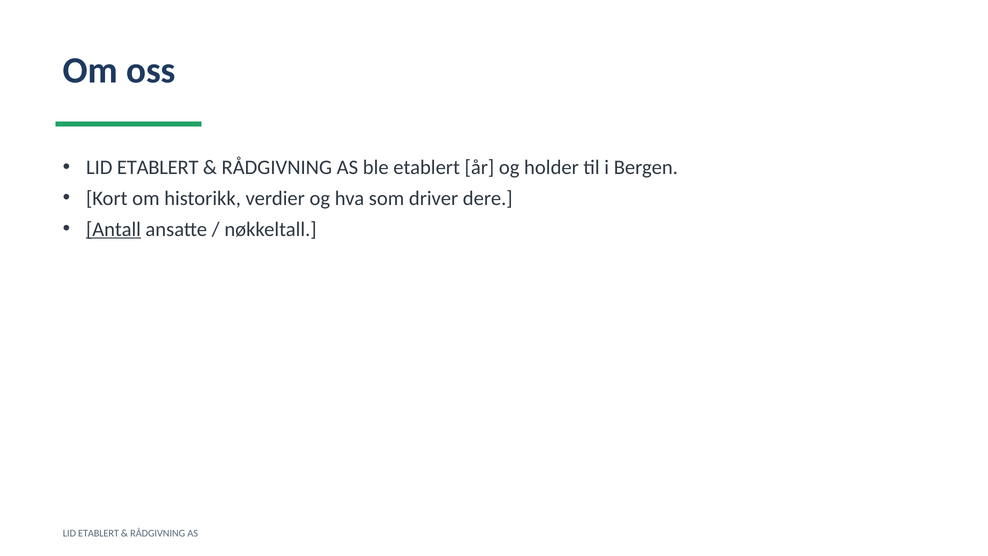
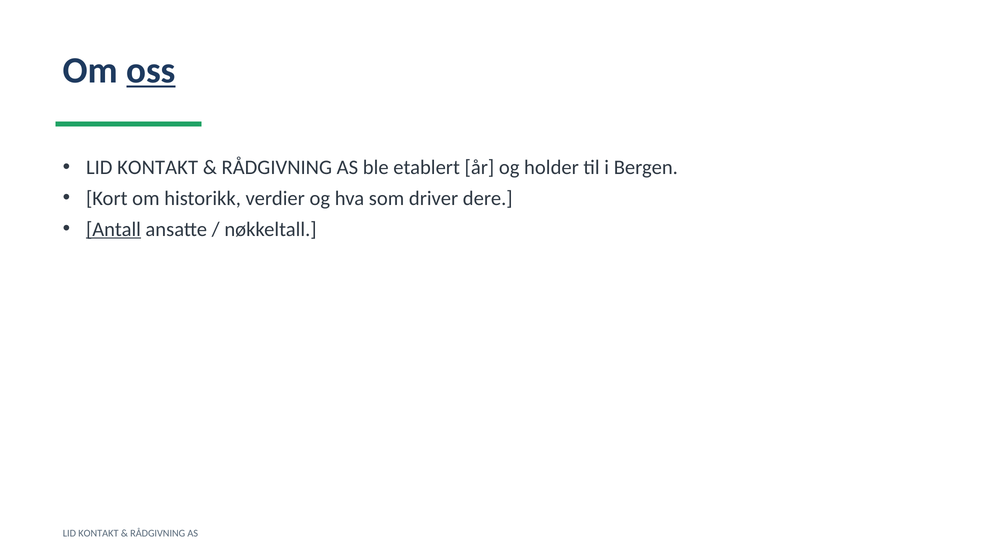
oss underline: none -> present
ETABLERT at (158, 167): ETABLERT -> KONTAKT
ETABLERT at (99, 533): ETABLERT -> KONTAKT
